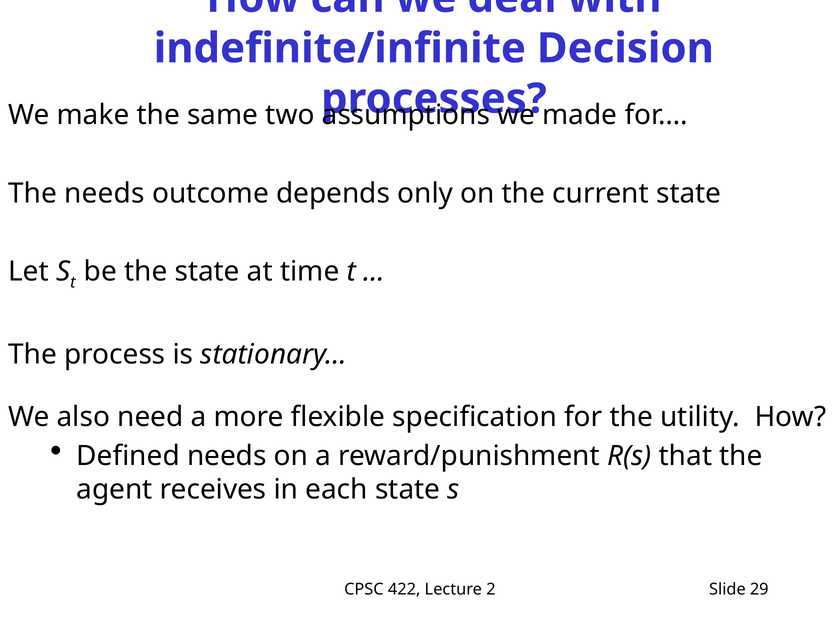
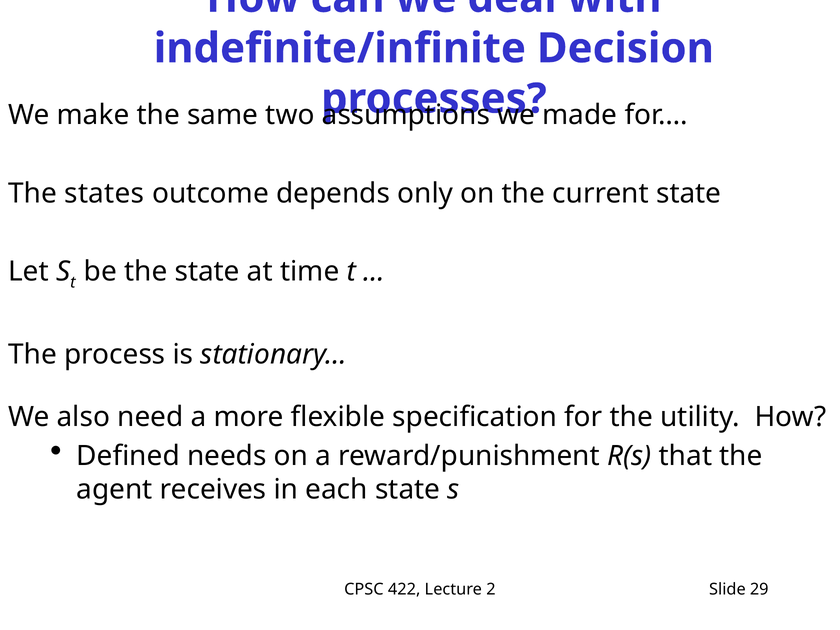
The needs: needs -> states
